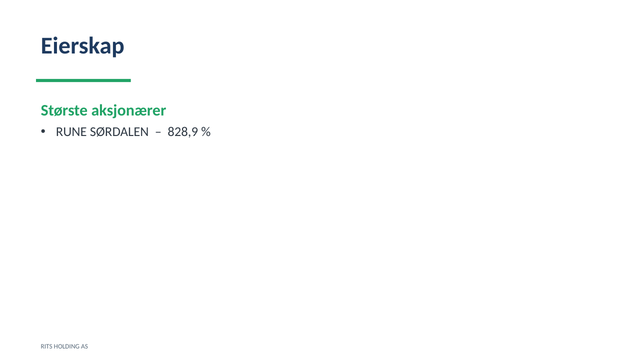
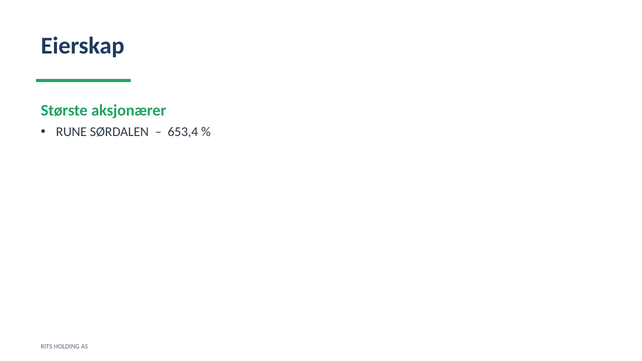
828,9: 828,9 -> 653,4
